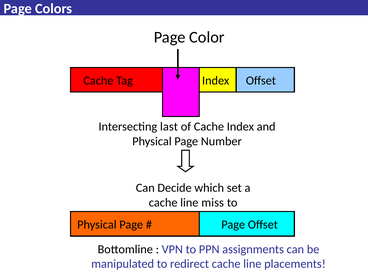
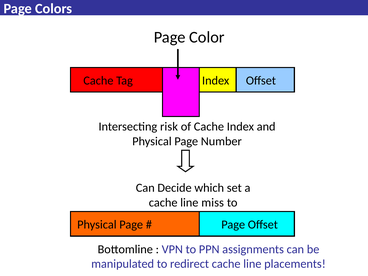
last: last -> risk
